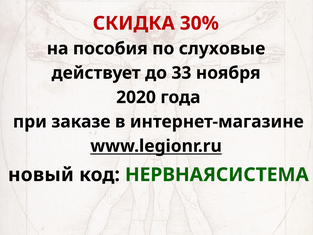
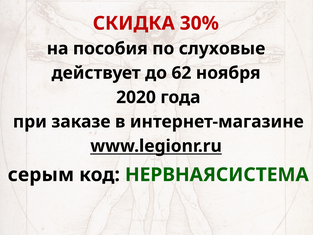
33: 33 -> 62
новый: новый -> серым
